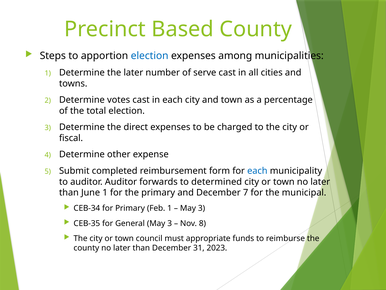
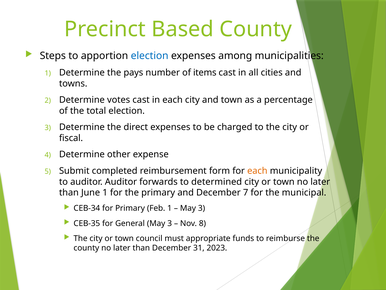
the later: later -> pays
serve: serve -> items
each at (257, 171) colour: blue -> orange
